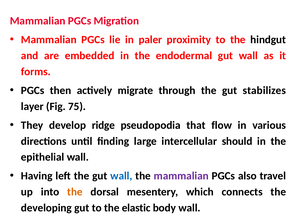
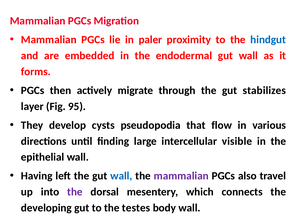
hindgut colour: black -> blue
75: 75 -> 95
ridge: ridge -> cysts
should: should -> visible
the at (75, 192) colour: orange -> purple
elastic: elastic -> testes
